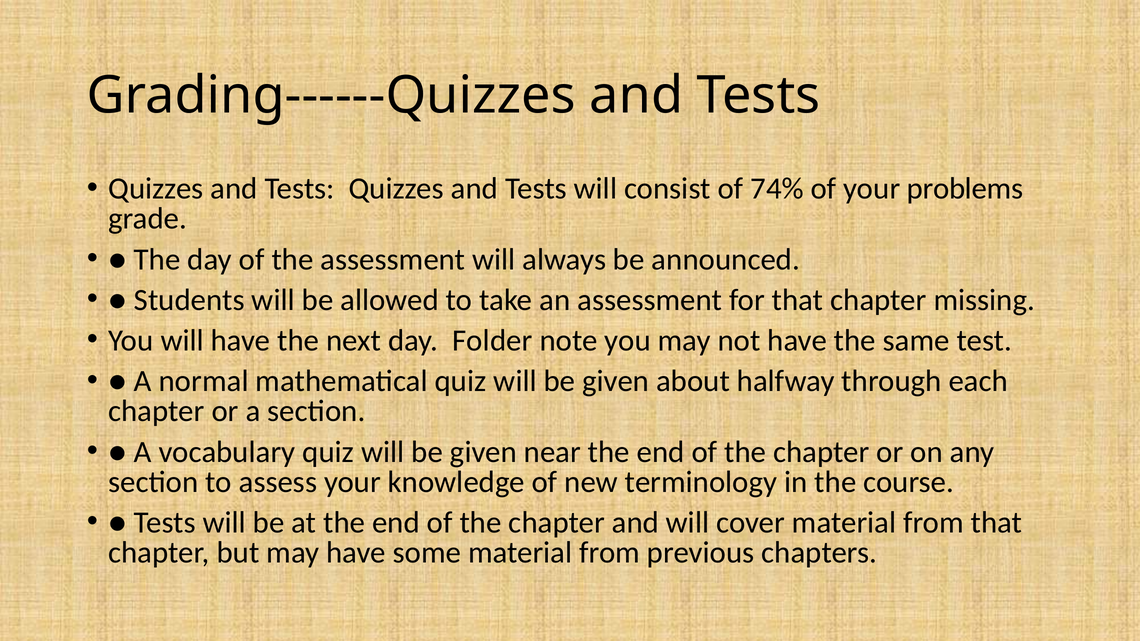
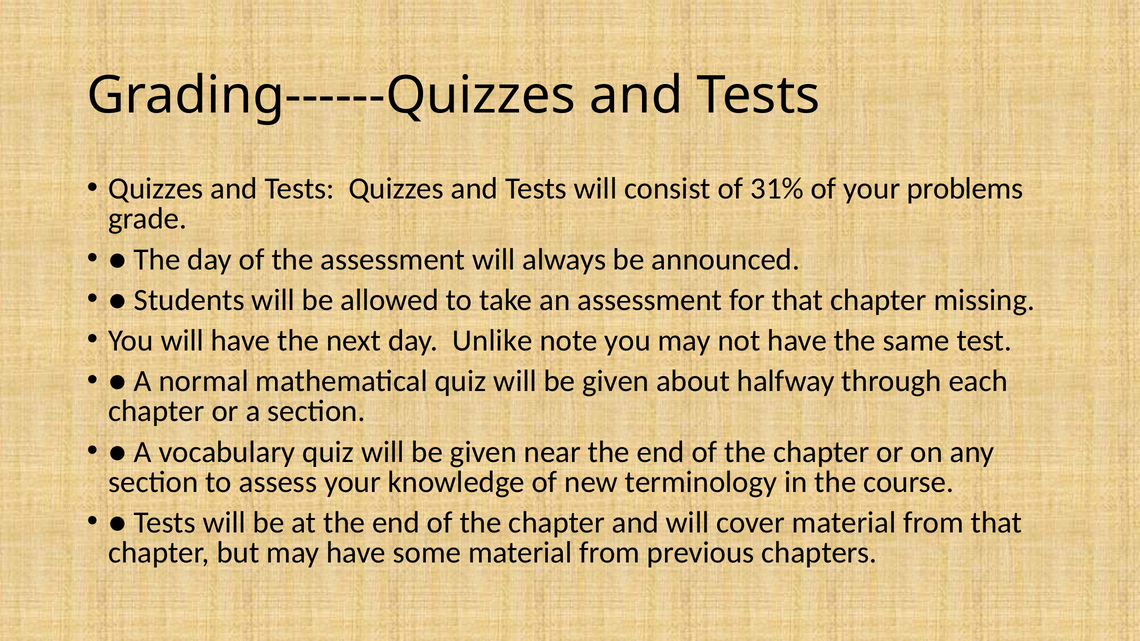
74%: 74% -> 31%
Folder: Folder -> Unlike
